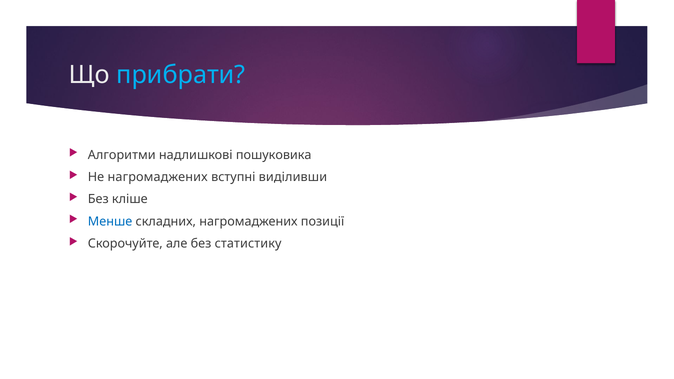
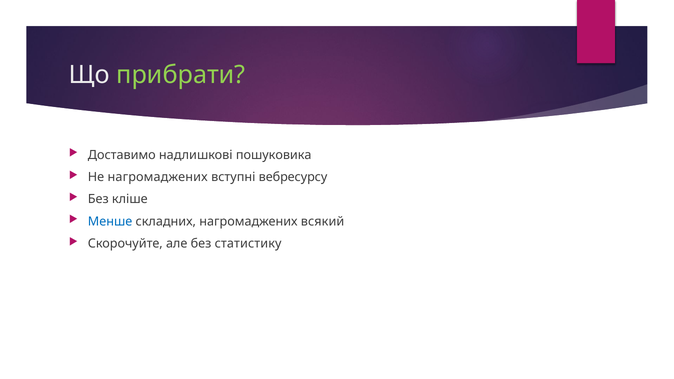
прибрати colour: light blue -> light green
Алгоритми: Алгоритми -> Доставимо
виділивши: виділивши -> вебресурсу
позиції: позиції -> всякий
